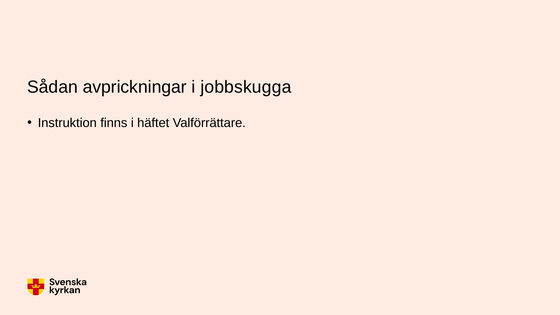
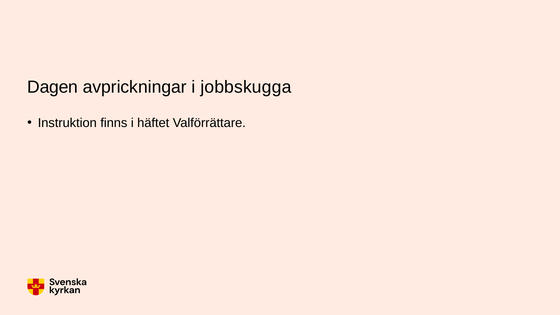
Sådan: Sådan -> Dagen
